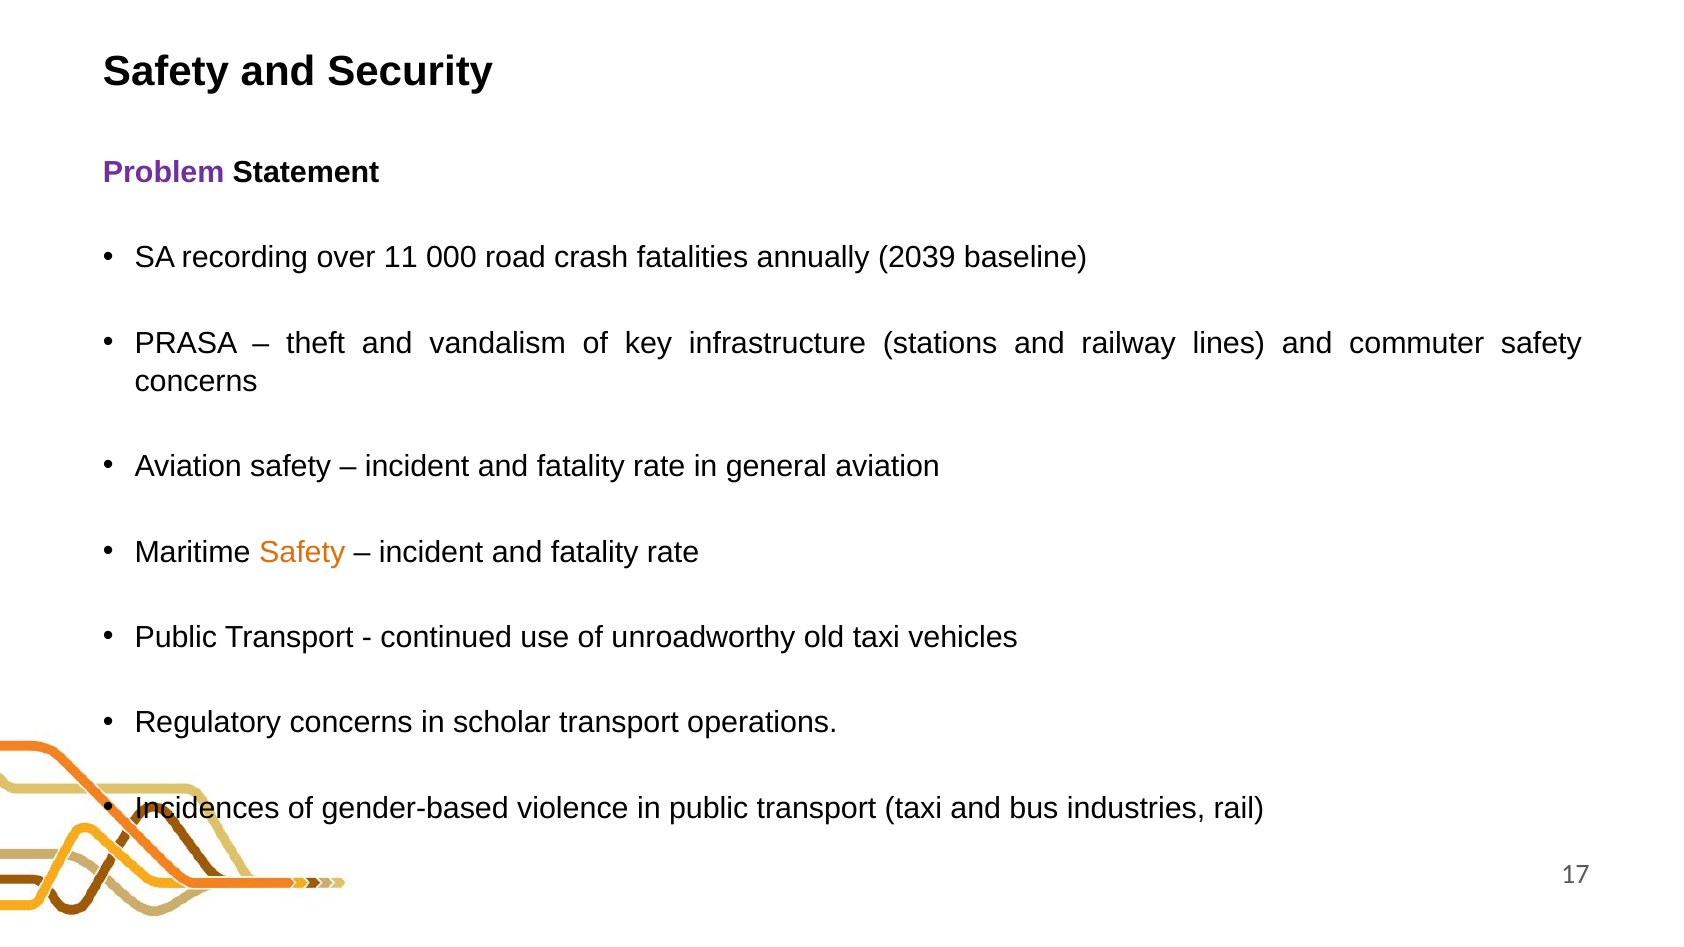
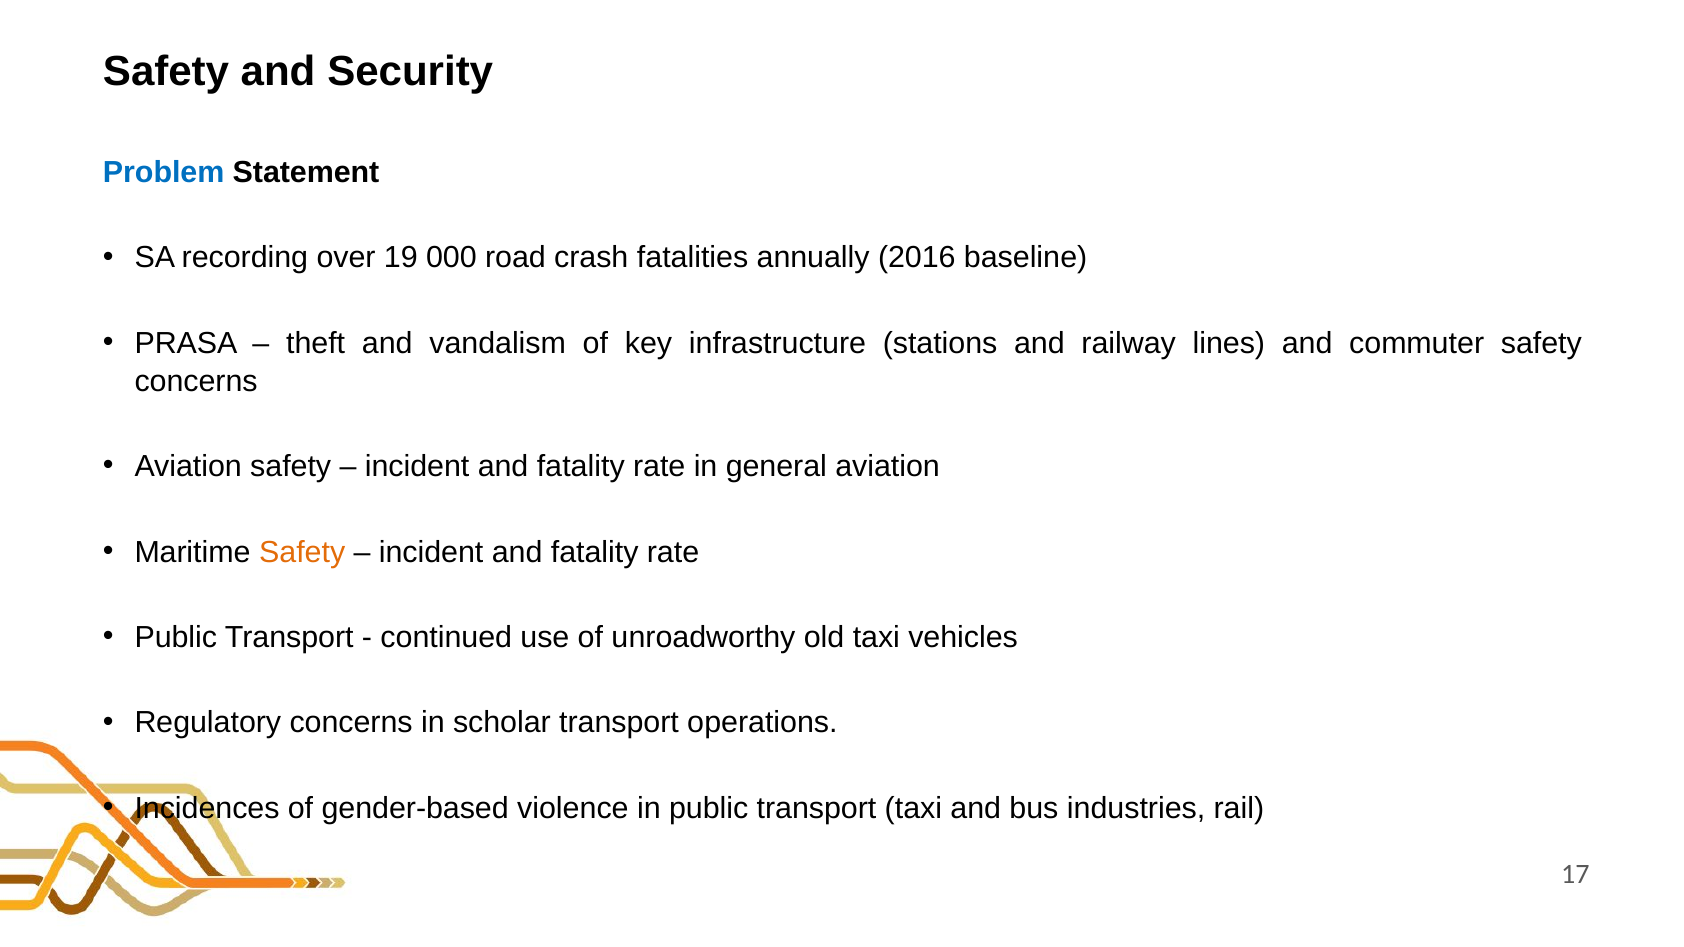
Problem colour: purple -> blue
11: 11 -> 19
2039: 2039 -> 2016
